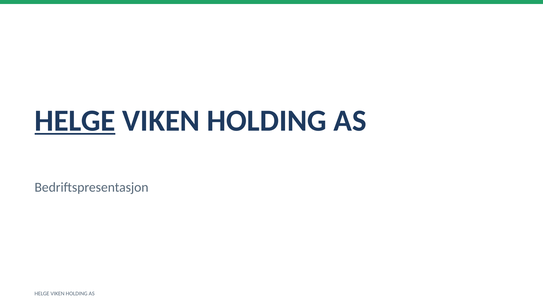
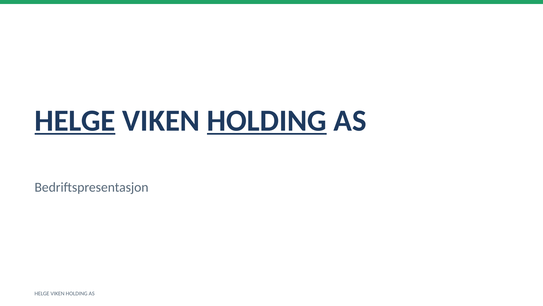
HOLDING at (267, 120) underline: none -> present
